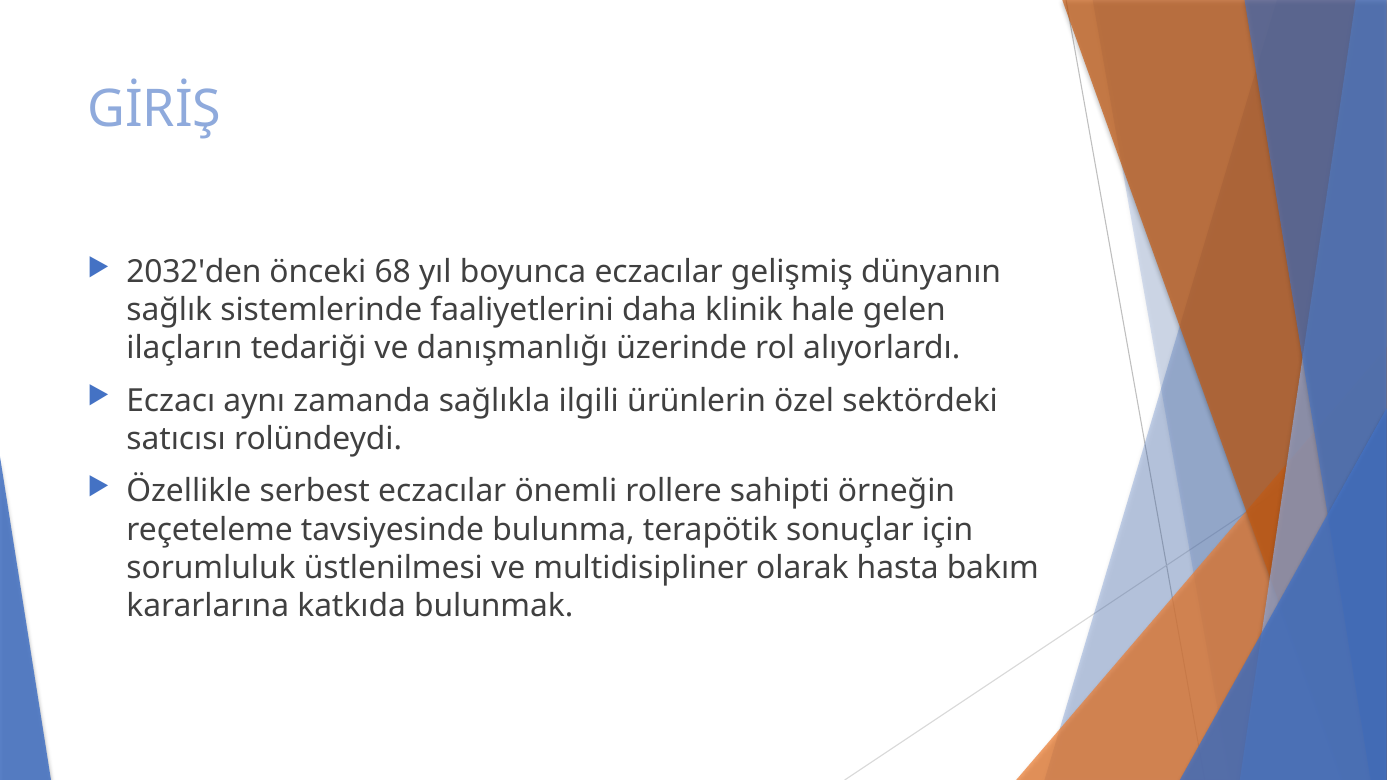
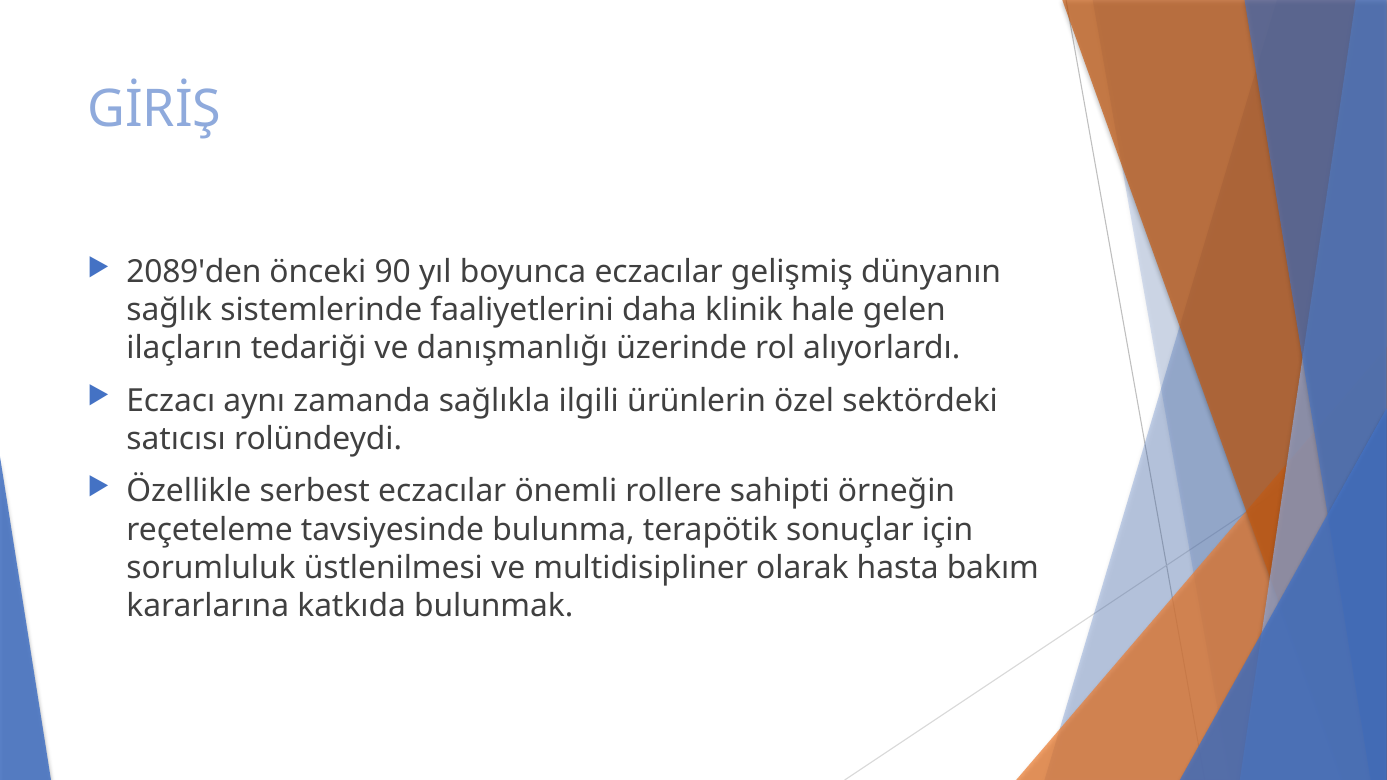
2032'den: 2032'den -> 2089'den
68: 68 -> 90
